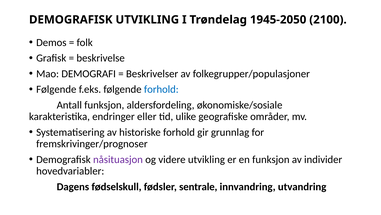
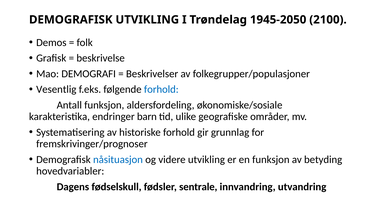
Følgende at (56, 89): Følgende -> Vesentlig
eller: eller -> barn
nåsituasjon colour: purple -> blue
individer: individer -> betyding
